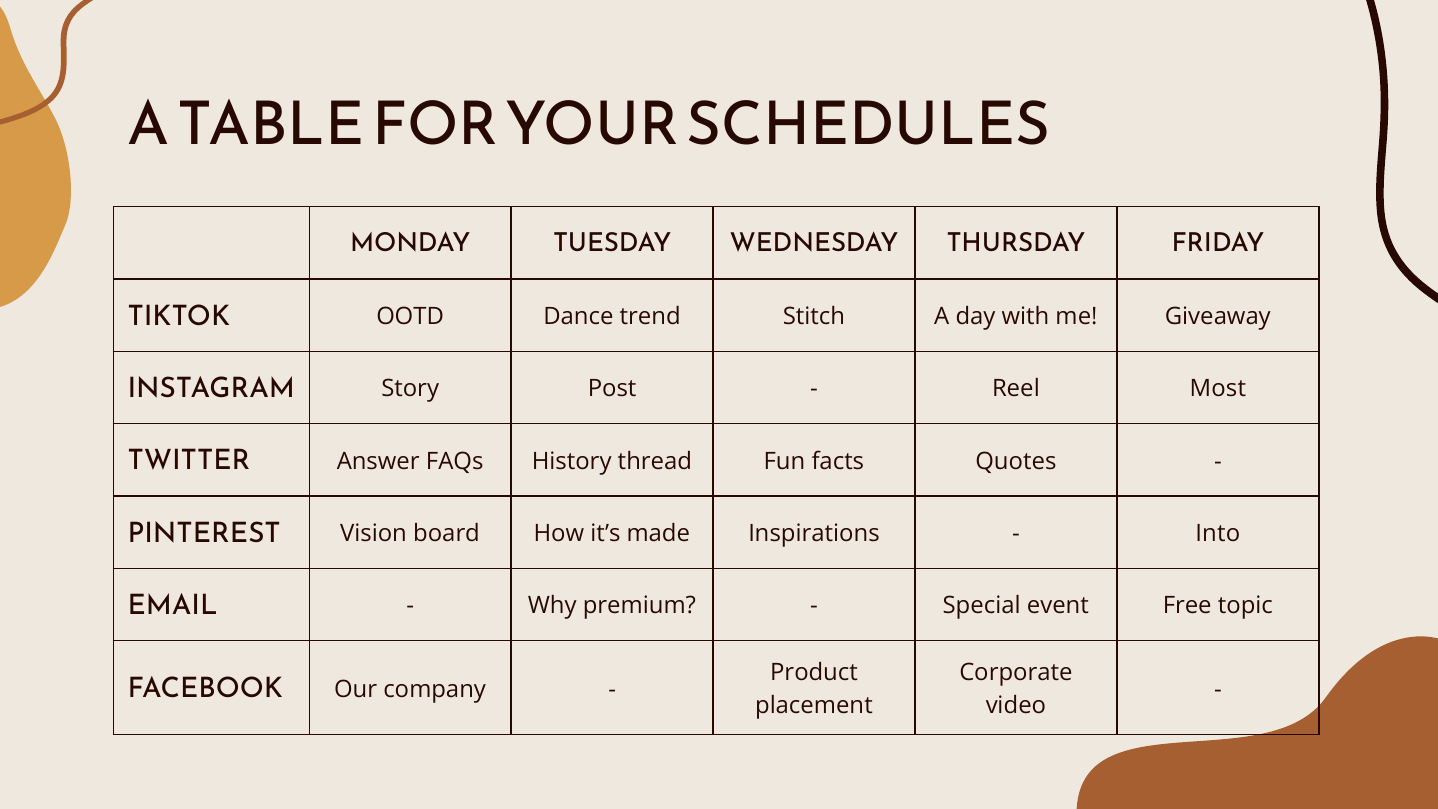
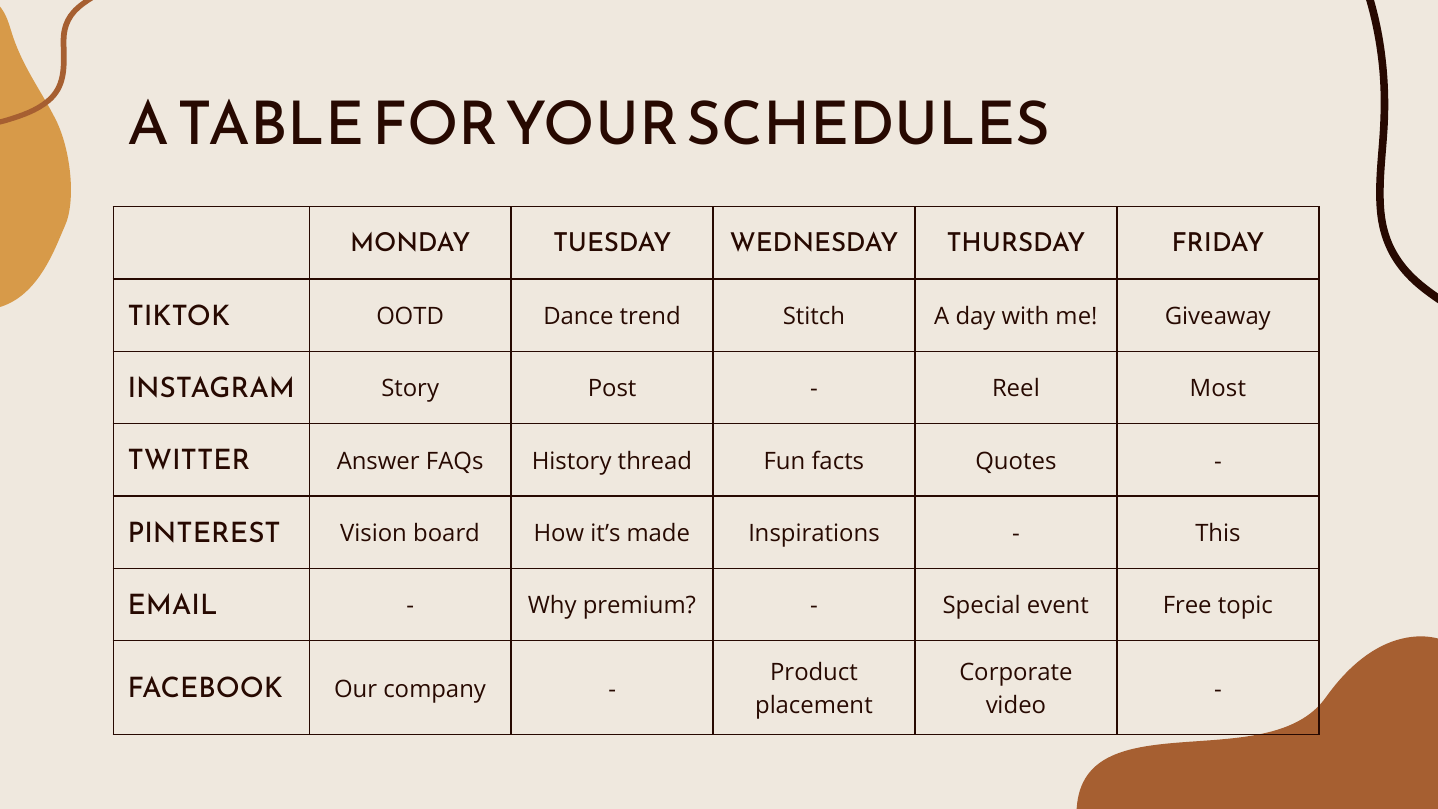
Into: Into -> This
